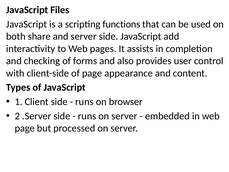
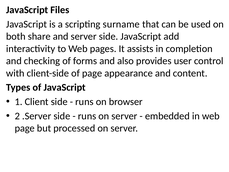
functions: functions -> surname
